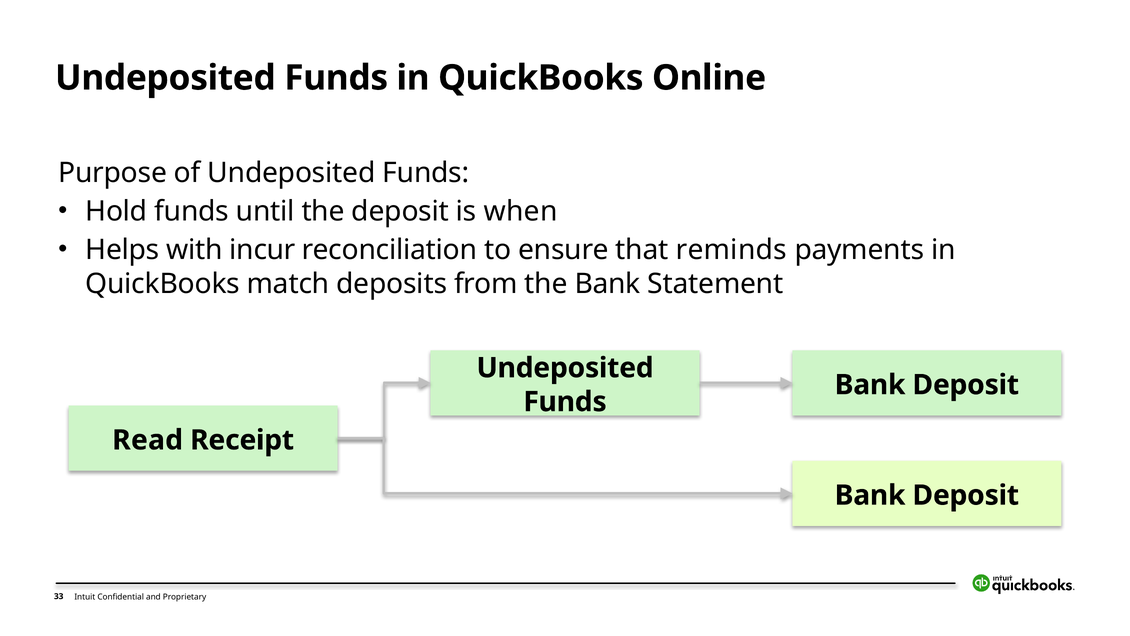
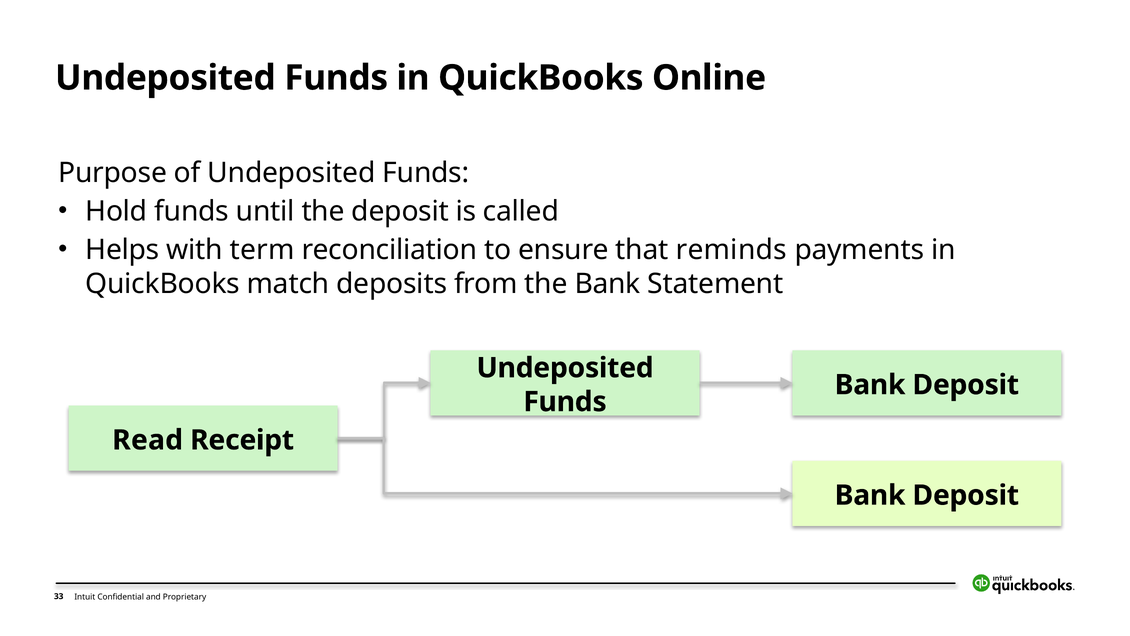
when: when -> called
incur: incur -> term
